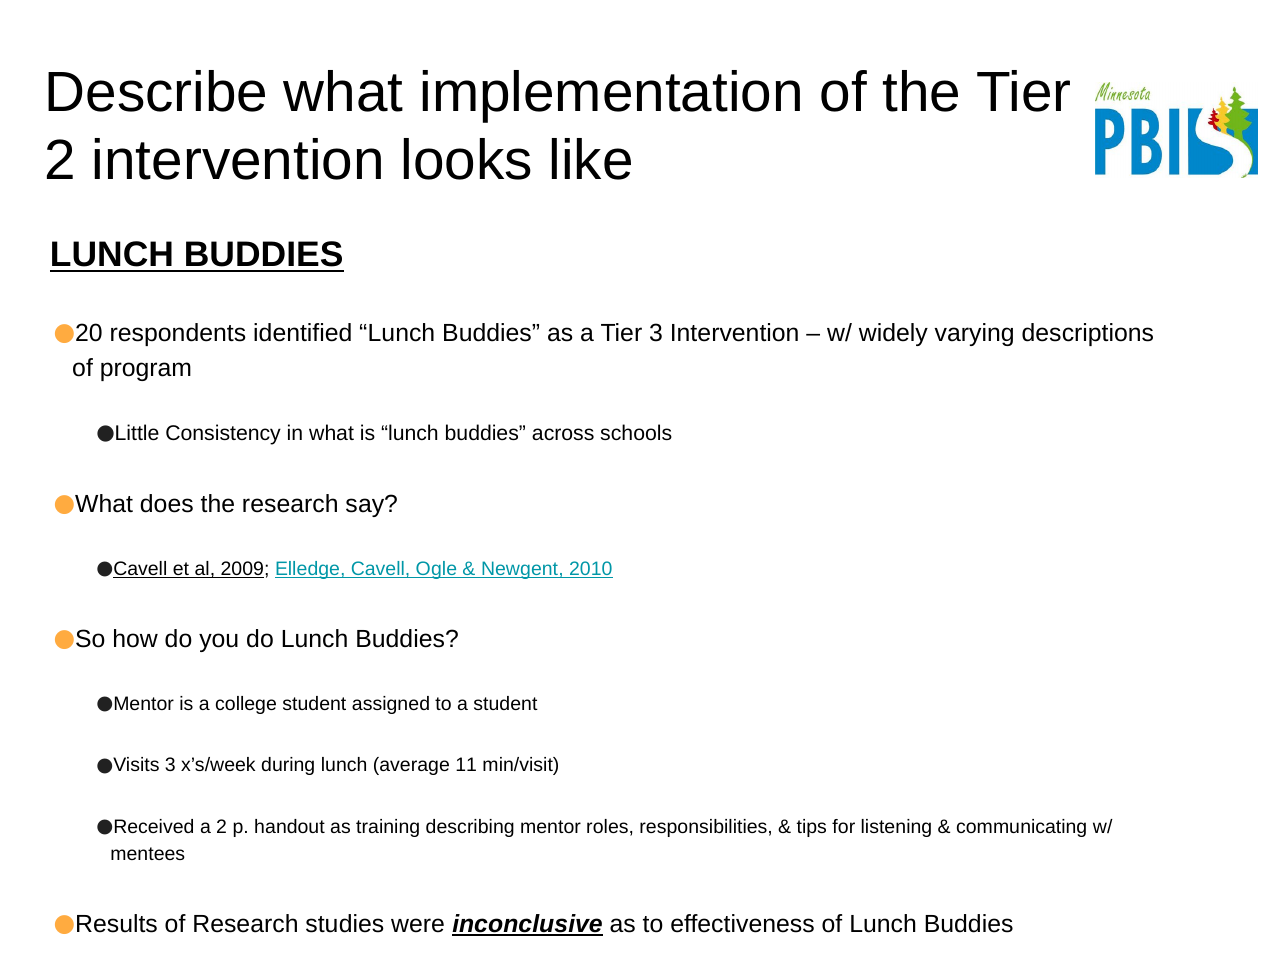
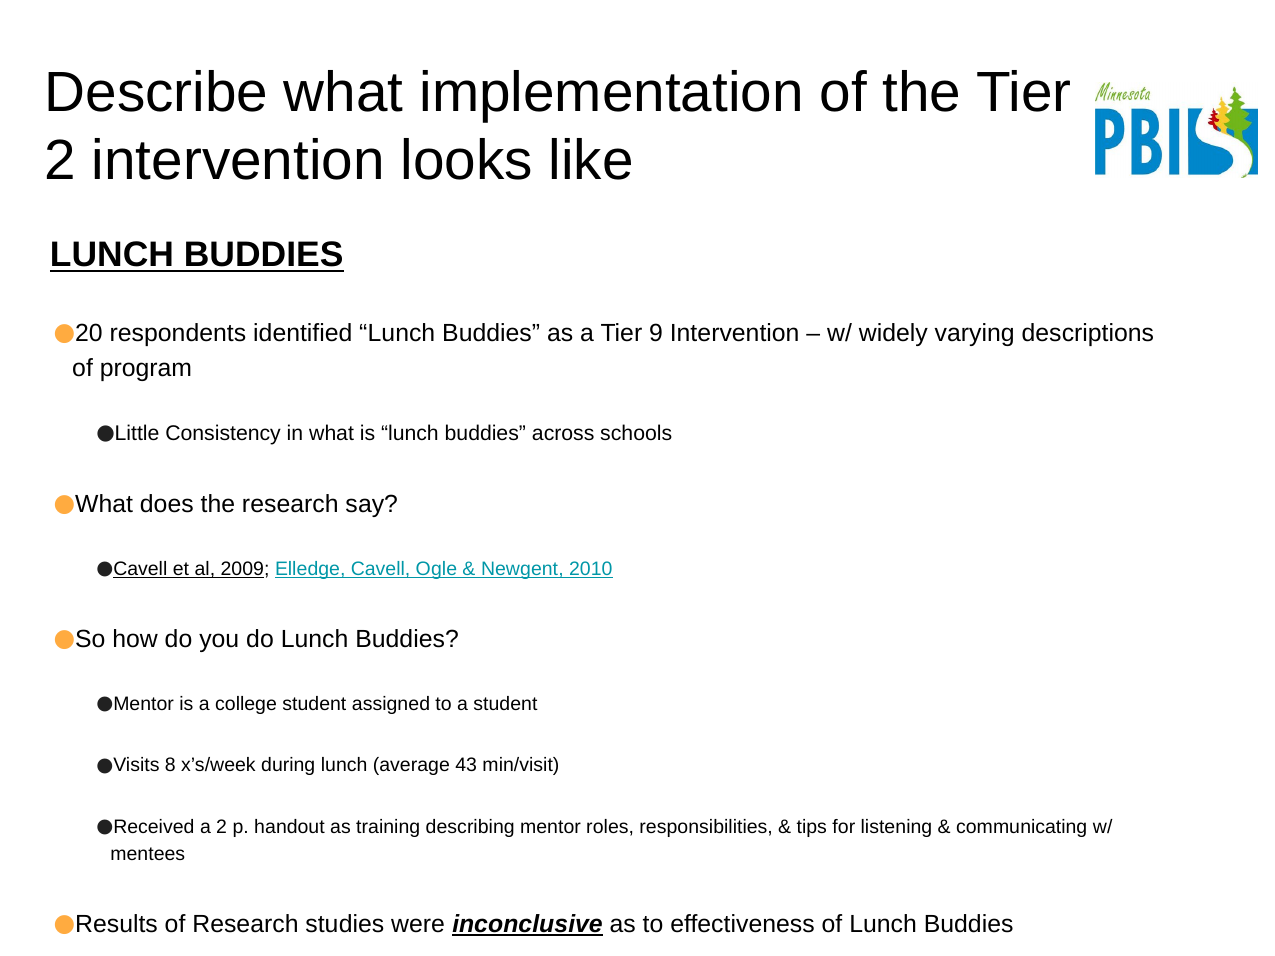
Tier 3: 3 -> 9
3 at (170, 766): 3 -> 8
11: 11 -> 43
